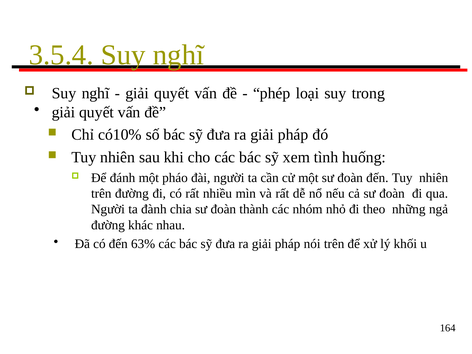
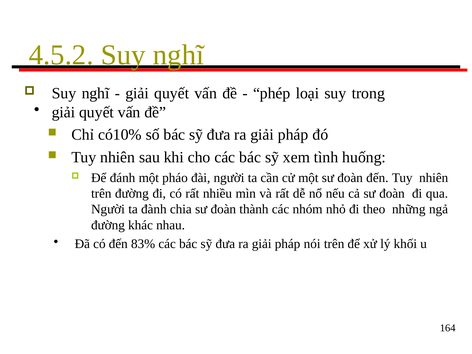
3.5.4: 3.5.4 -> 4.5.2
63%: 63% -> 83%
